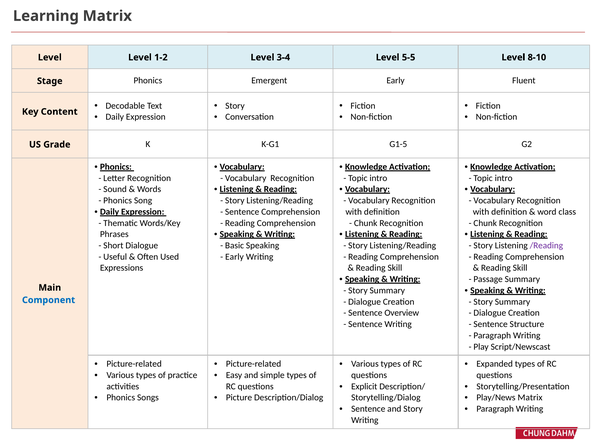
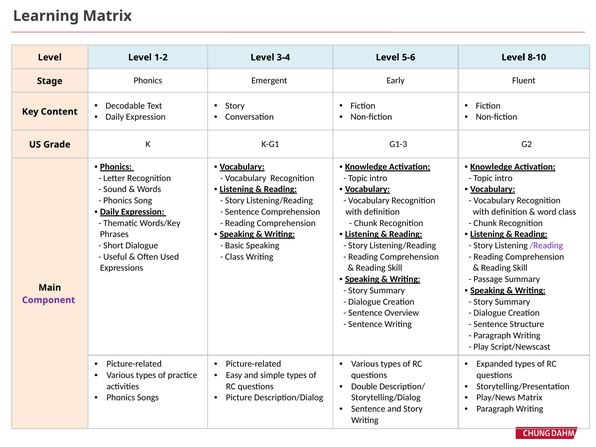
5-5: 5-5 -> 5-6
G1-5: G1-5 -> G1-3
Early at (234, 257): Early -> Class
Component colour: blue -> purple
Explicit: Explicit -> Double
